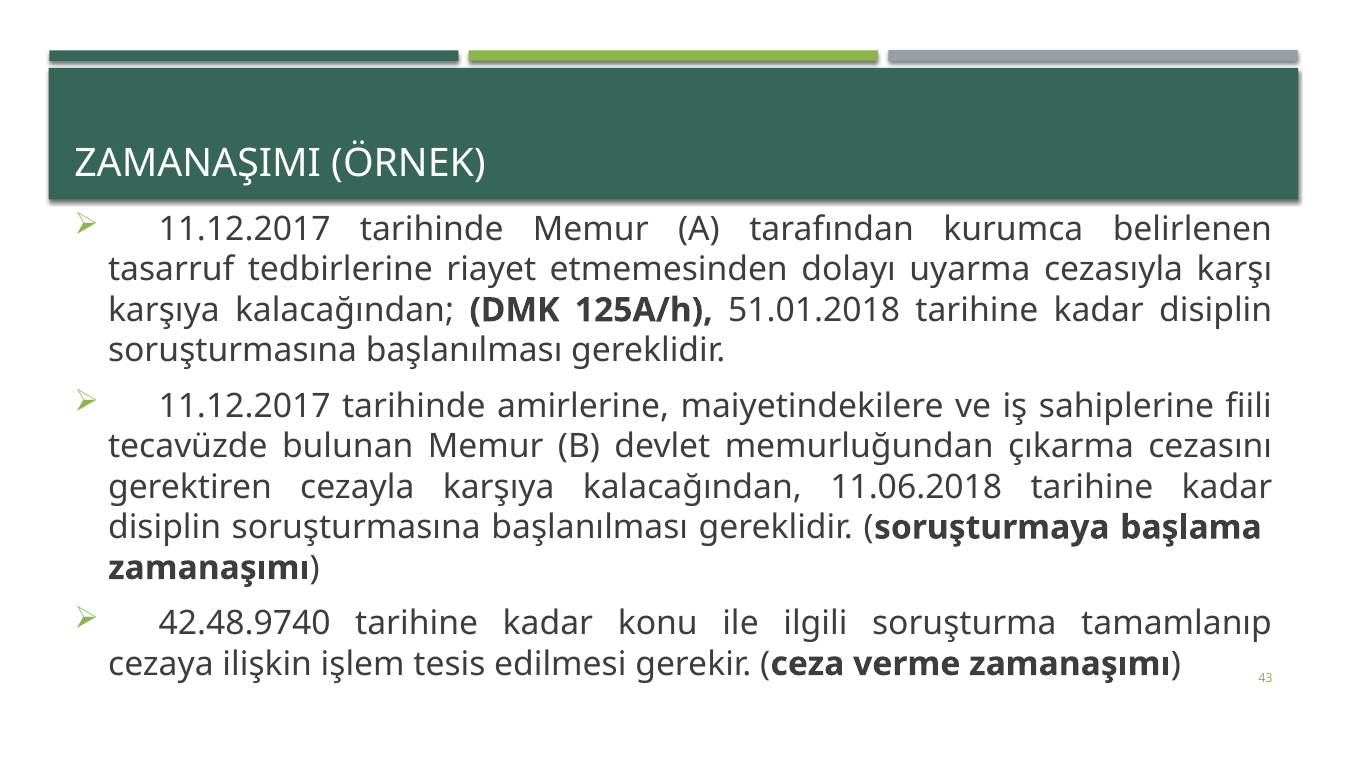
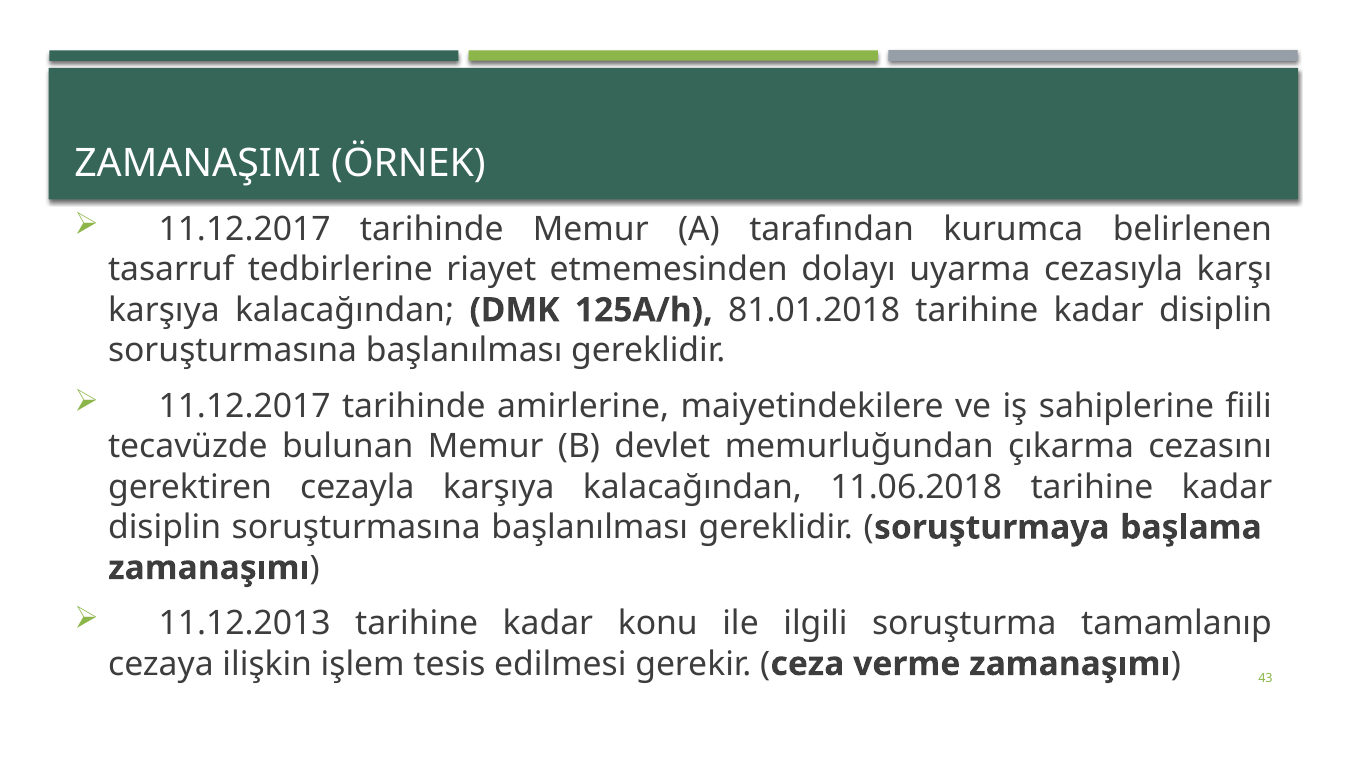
51.01.2018: 51.01.2018 -> 81.01.2018
42.48.9740: 42.48.9740 -> 11.12.2013
